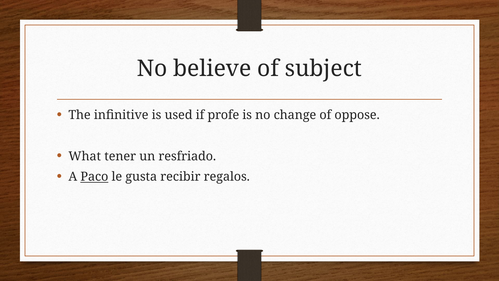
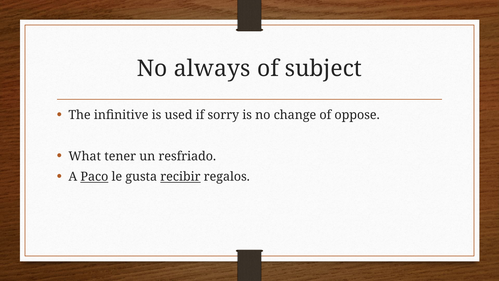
believe: believe -> always
profe: profe -> sorry
recibir underline: none -> present
